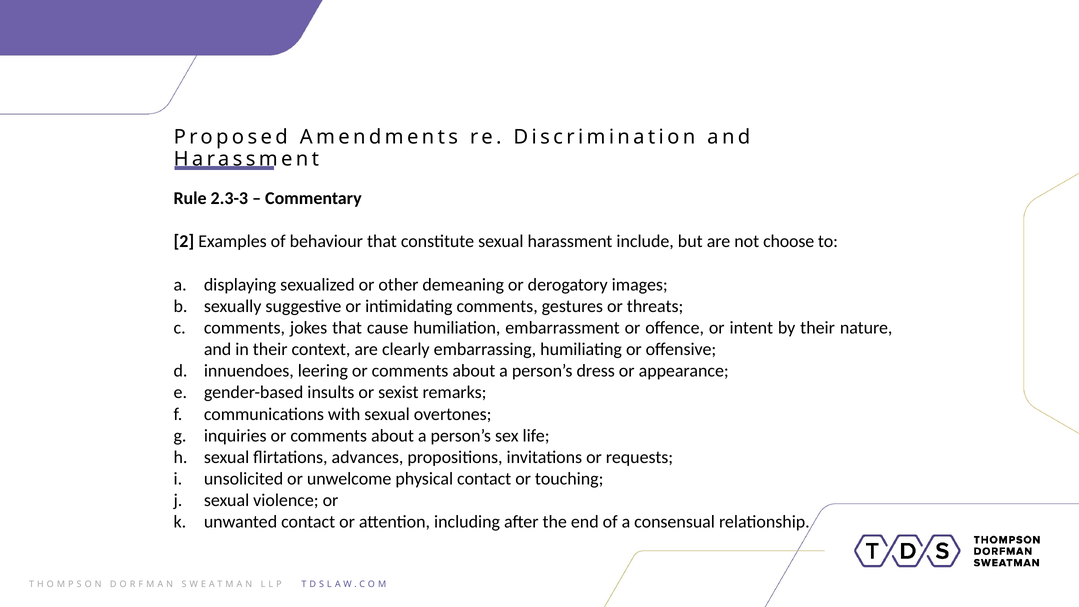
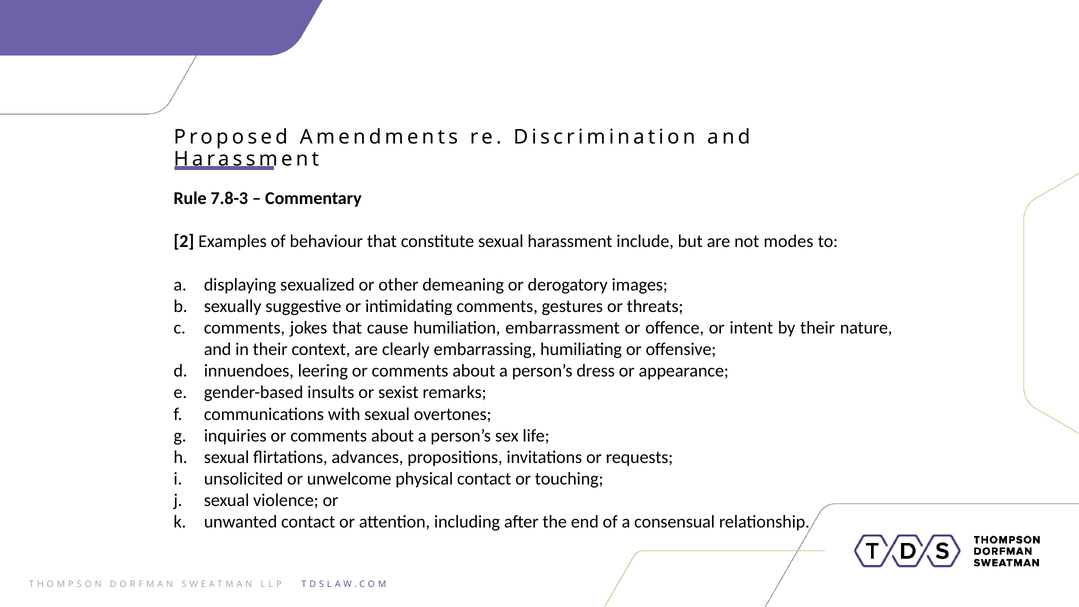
2.3-3: 2.3-3 -> 7.8-3
choose: choose -> modes
